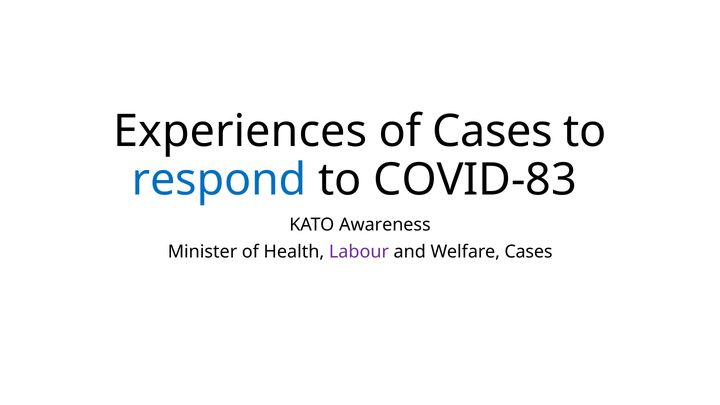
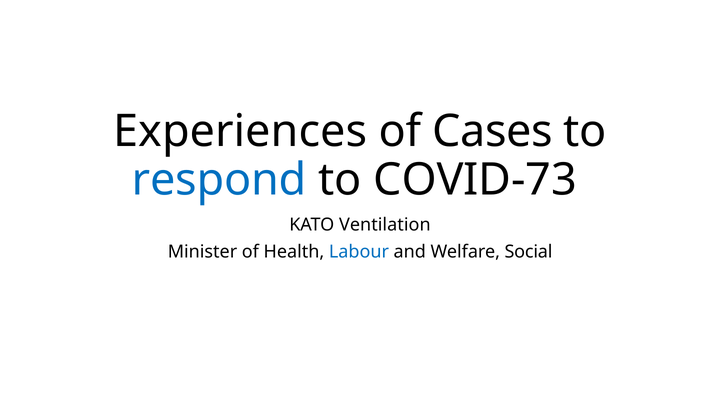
COVID-83: COVID-83 -> COVID-73
Awareness: Awareness -> Ventilation
Labour colour: purple -> blue
Welfare Cases: Cases -> Social
